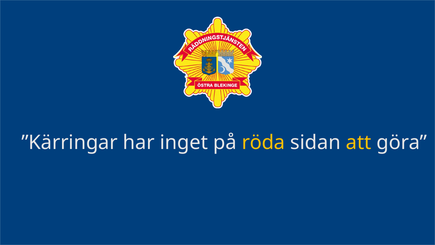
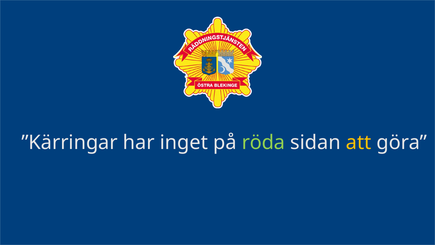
röda colour: yellow -> light green
